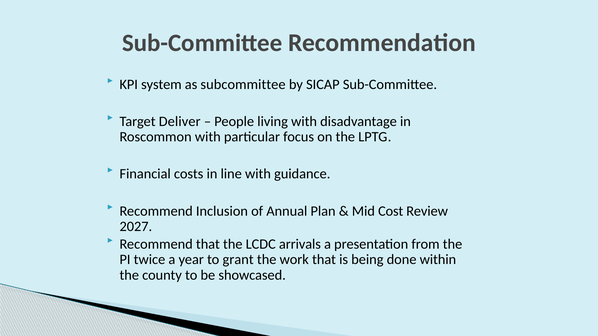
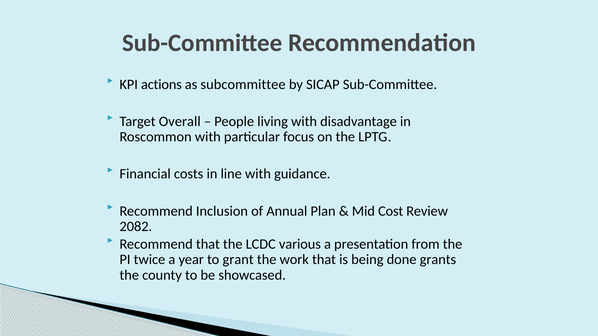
system: system -> actions
Deliver: Deliver -> Overall
2027: 2027 -> 2082
arrivals: arrivals -> various
within: within -> grants
